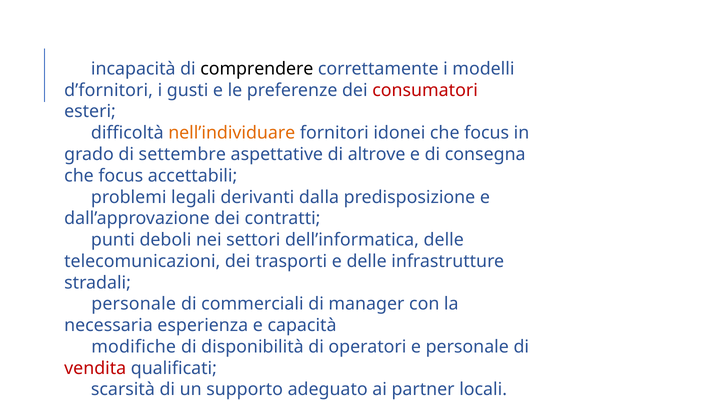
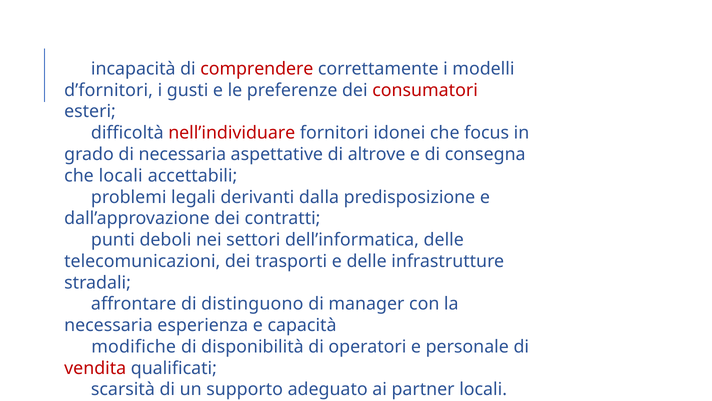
comprendere colour: black -> red
nell’individuare colour: orange -> red
di settembre: settembre -> necessaria
focus at (121, 176): focus -> locali
personale at (134, 304): personale -> affrontare
commerciali: commerciali -> distinguono
